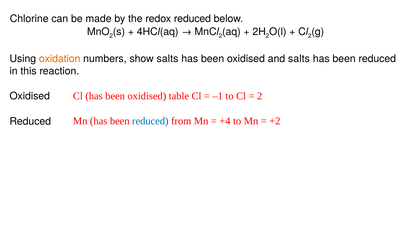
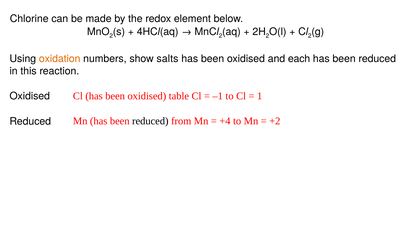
redox reduced: reduced -> element
and salts: salts -> each
2 at (260, 96): 2 -> 1
reduced at (150, 121) colour: blue -> black
